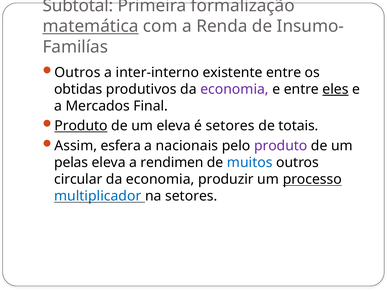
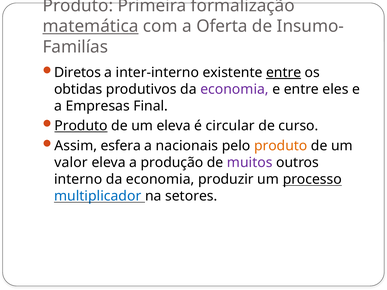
Subtotal at (78, 6): Subtotal -> Produto
Renda: Renda -> Oferta
Outros at (77, 73): Outros -> Diretos
entre at (284, 73) underline: none -> present
eles underline: present -> none
Mercados: Mercados -> Empresas
é setores: setores -> circular
totais: totais -> curso
produto at (281, 146) colour: purple -> orange
pelas: pelas -> valor
rendimen: rendimen -> produção
muitos colour: blue -> purple
circular: circular -> interno
